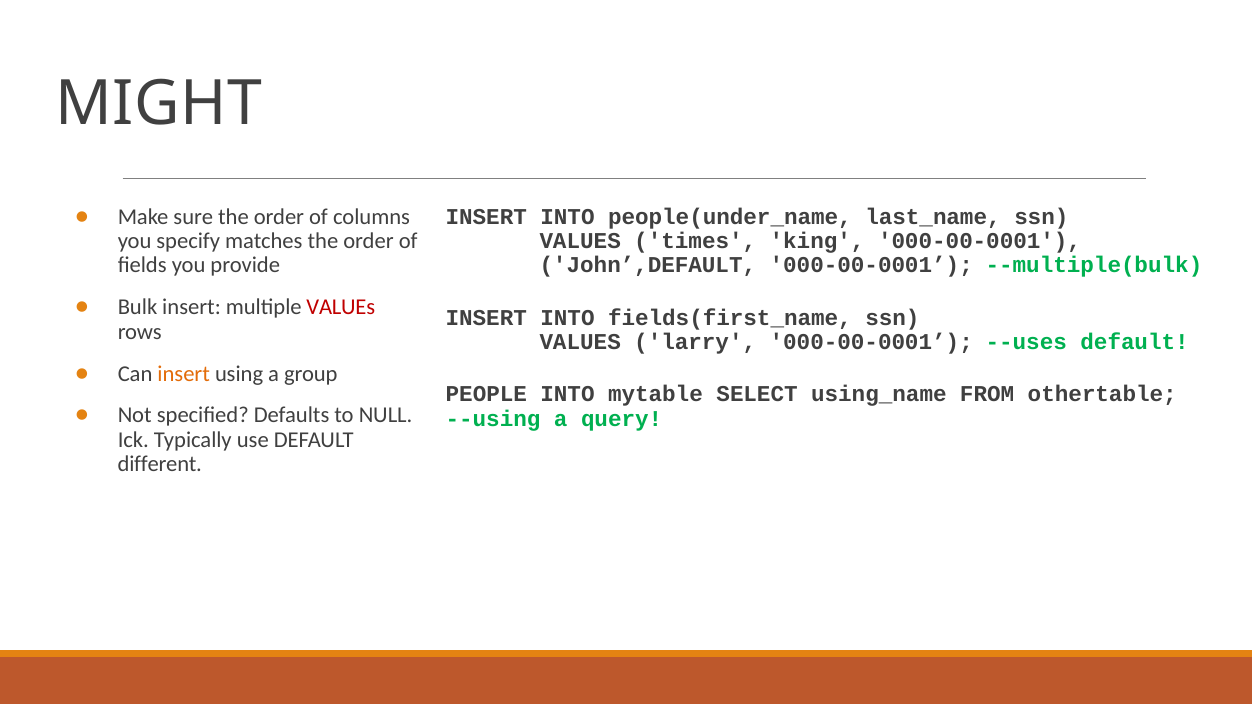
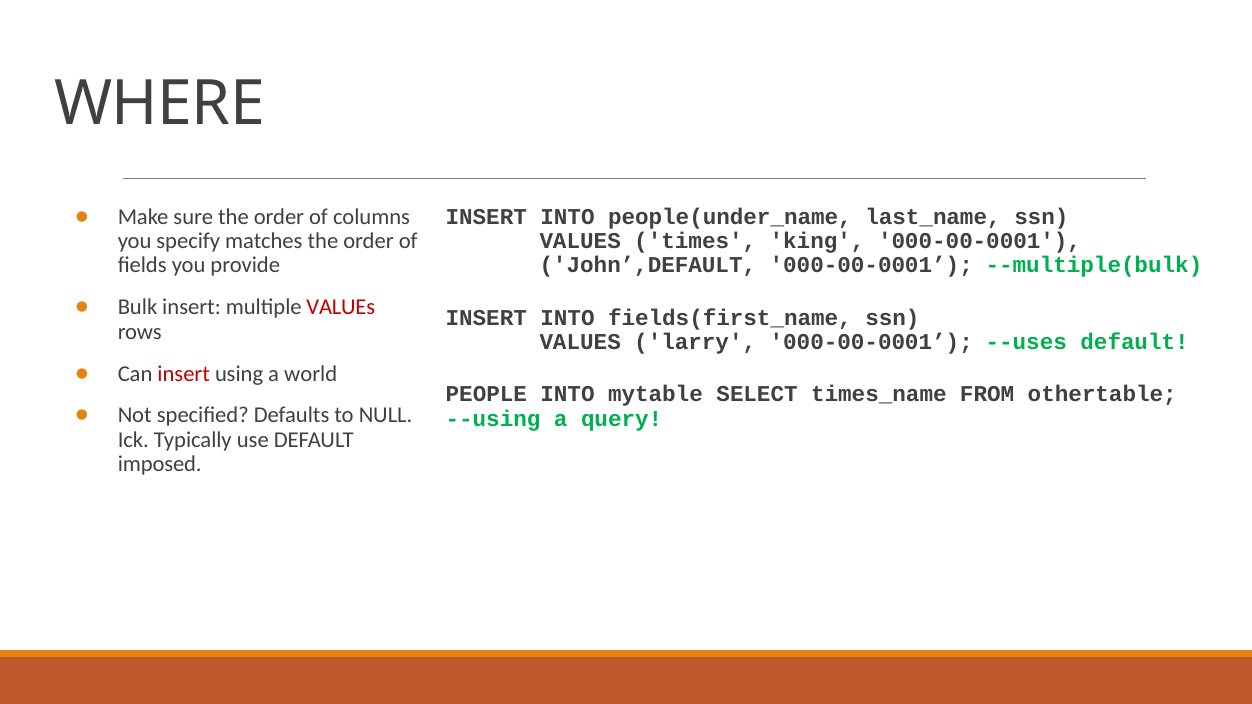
MIGHT: MIGHT -> WHERE
insert at (184, 374) colour: orange -> red
group: group -> world
using_name: using_name -> times_name
different: different -> imposed
